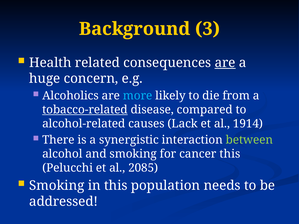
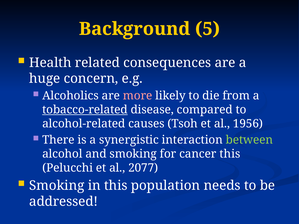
3: 3 -> 5
are at (225, 63) underline: present -> none
more colour: light blue -> pink
Lack: Lack -> Tsoh
1914: 1914 -> 1956
2085: 2085 -> 2077
